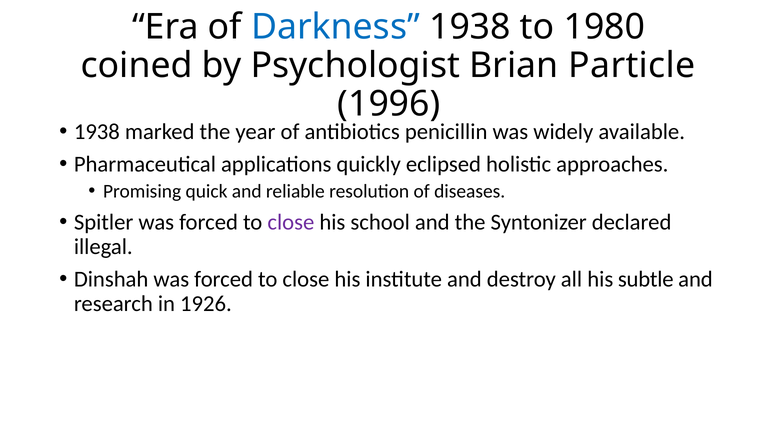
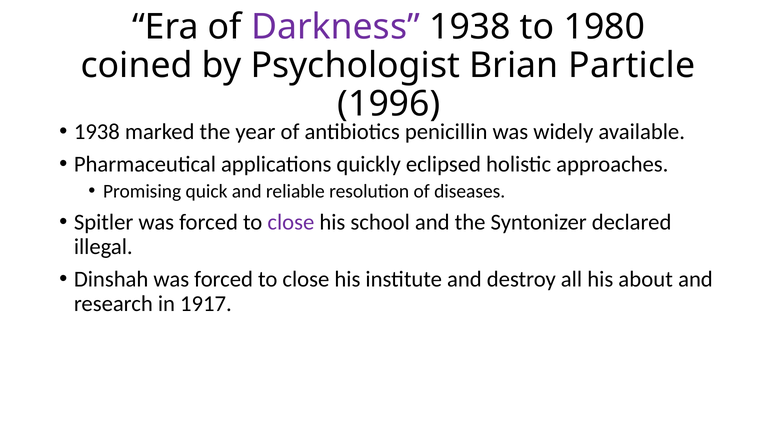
Darkness colour: blue -> purple
subtle: subtle -> about
1926: 1926 -> 1917
